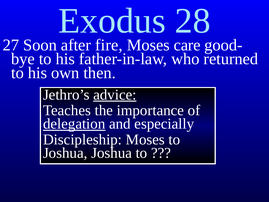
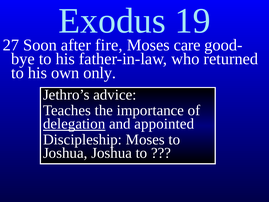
28: 28 -> 19
then: then -> only
advice underline: present -> none
especially: especially -> appointed
